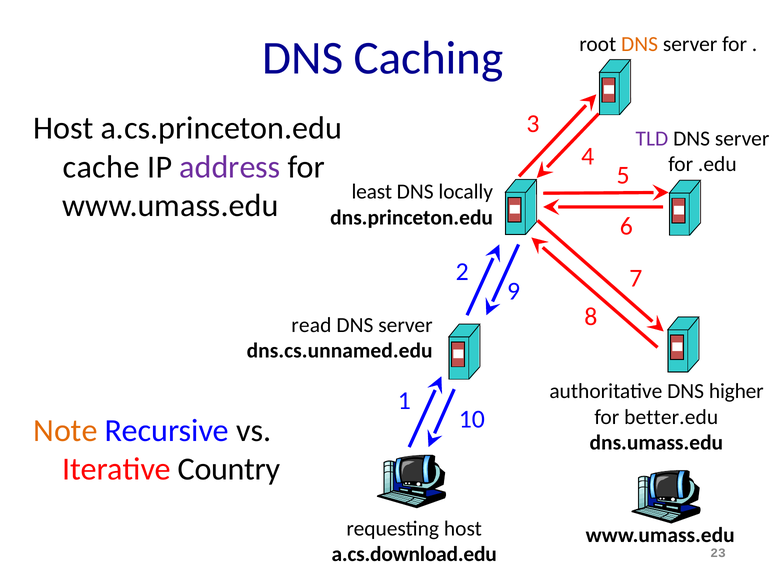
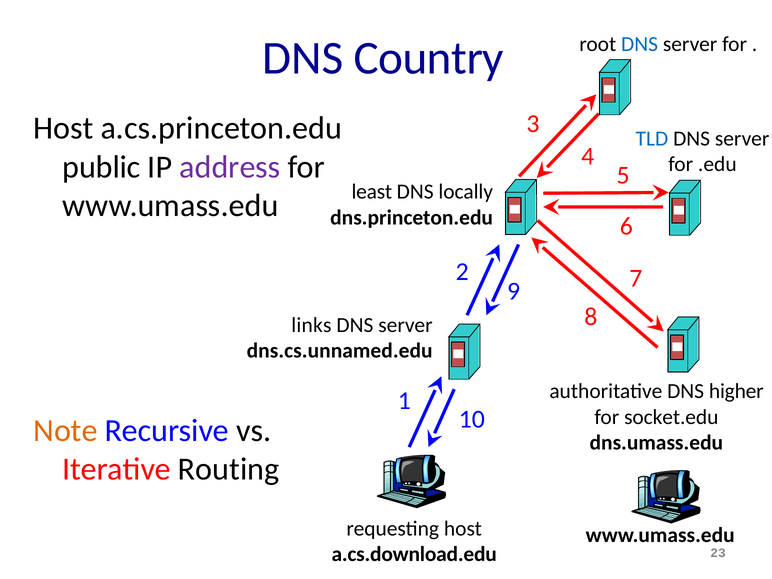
DNS at (640, 44) colour: orange -> blue
Caching: Caching -> Country
TLD colour: purple -> blue
cache: cache -> public
read: read -> links
better.edu: better.edu -> socket.edu
Country: Country -> Routing
